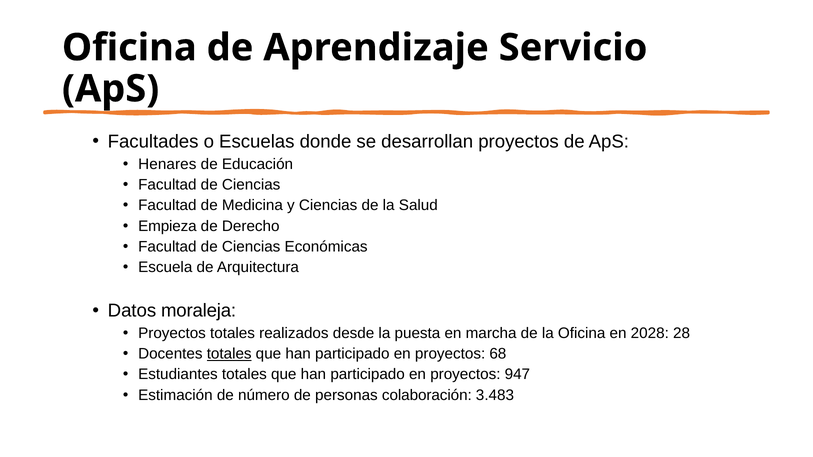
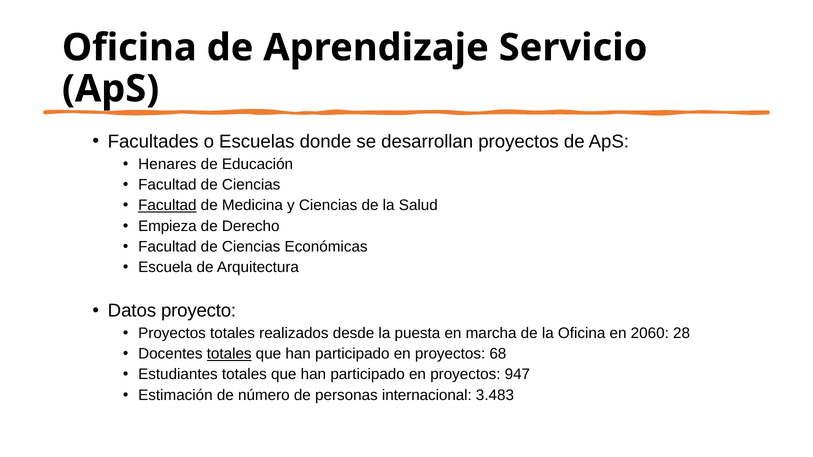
Facultad at (167, 206) underline: none -> present
moraleja: moraleja -> proyecto
2028: 2028 -> 2060
colaboración: colaboración -> internacional
